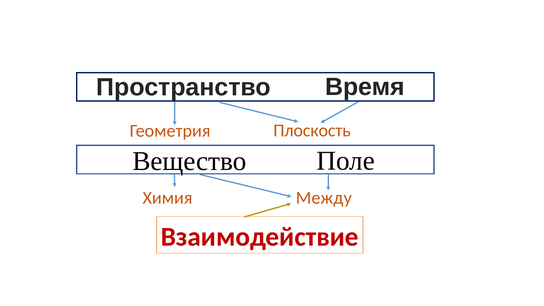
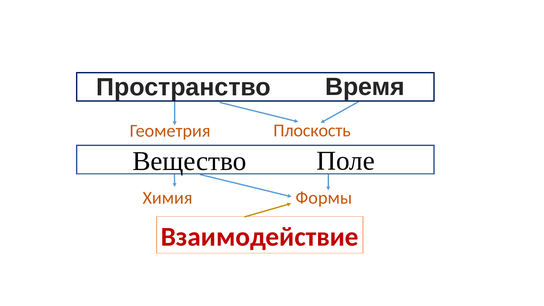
Между: Между -> Формы
